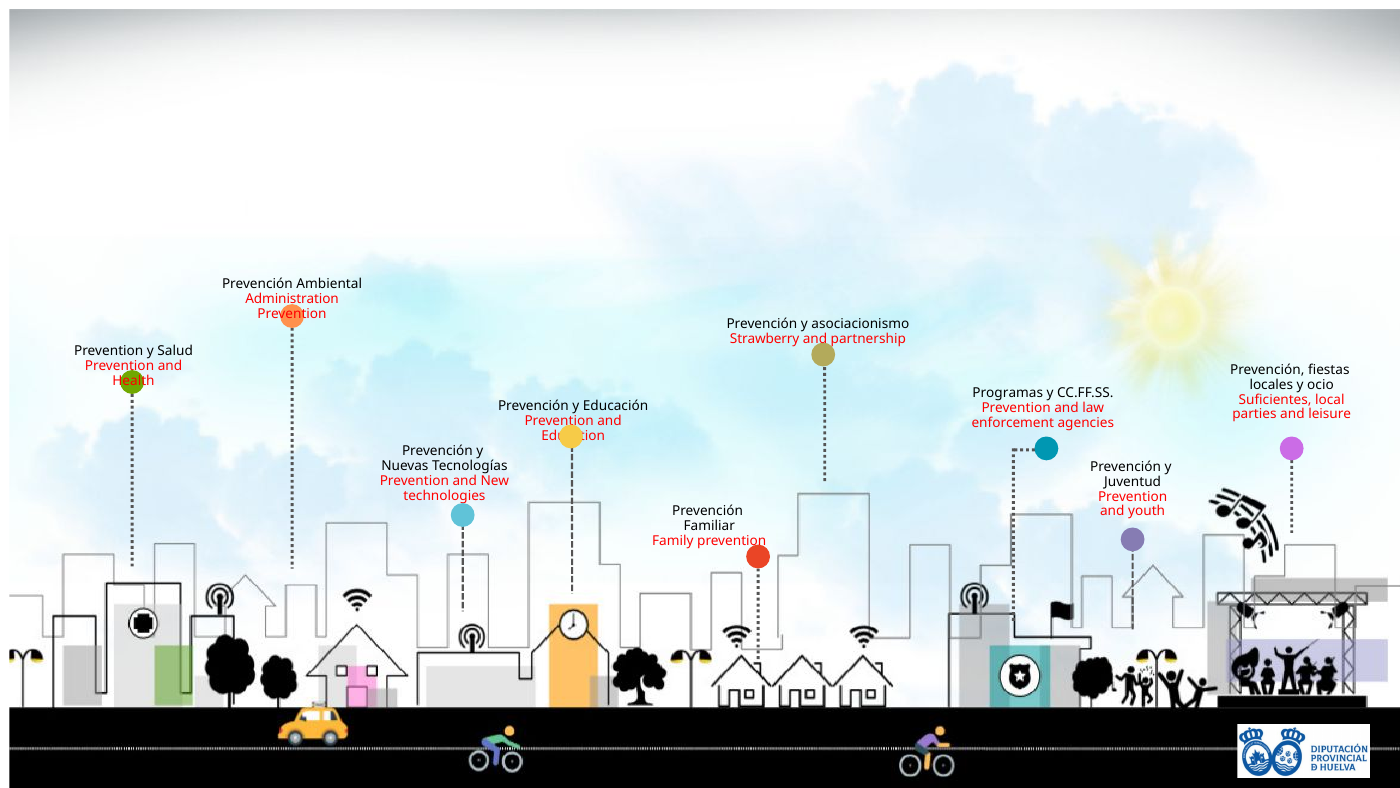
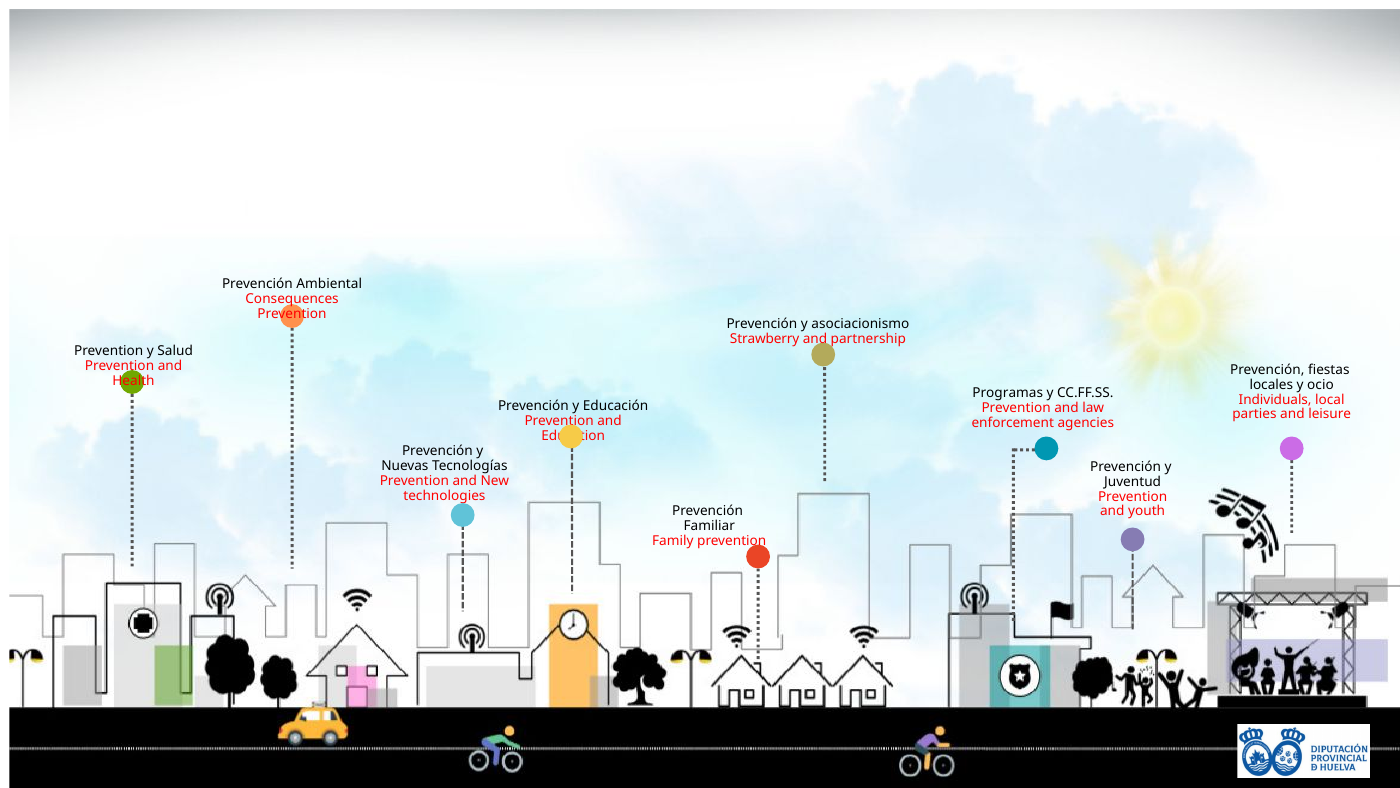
Administration: Administration -> Consequences
Suficientes: Suficientes -> Individuals
